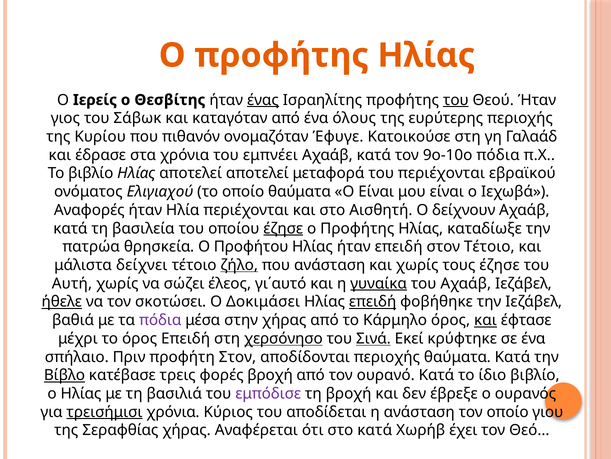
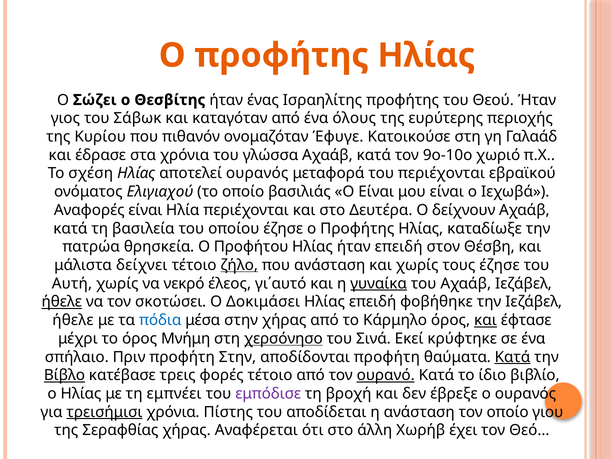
Ιερείς: Ιερείς -> Σώζει
ένας underline: present -> none
του at (456, 100) underline: present -> none
εμπνέει: εμπνέει -> γλώσσα
9ο-10ο πόδια: πόδια -> χωριό
Το βιβλίο: βιβλίο -> σχέση
αποτελεί αποτελεί: αποτελεί -> ουρανός
οποίο θαύματα: θαύματα -> βασιλιάς
Αναφορές ήταν: ήταν -> είναι
Αισθητή: Αισθητή -> Δευτέρα
έζησε at (283, 228) underline: present -> none
στον Τέτοιο: Τέτοιο -> Θέσβη
σώζει: σώζει -> νεκρό
επειδή at (373, 301) underline: present -> none
βαθιά at (73, 320): βαθιά -> ήθελε
πόδια at (160, 320) colour: purple -> blue
όρος Επειδή: Επειδή -> Μνήμη
Σινά underline: present -> none
προφήτη Στον: Στον -> Στην
αποδίδονται περιοχής: περιοχής -> προφήτη
Κατά at (513, 356) underline: none -> present
φορές βροχή: βροχή -> τέτοιο
ουρανό underline: none -> present
βασιλιά: βασιλιά -> εμπνέει
Κύριος: Κύριος -> Πίστης
στο κατά: κατά -> άλλη
